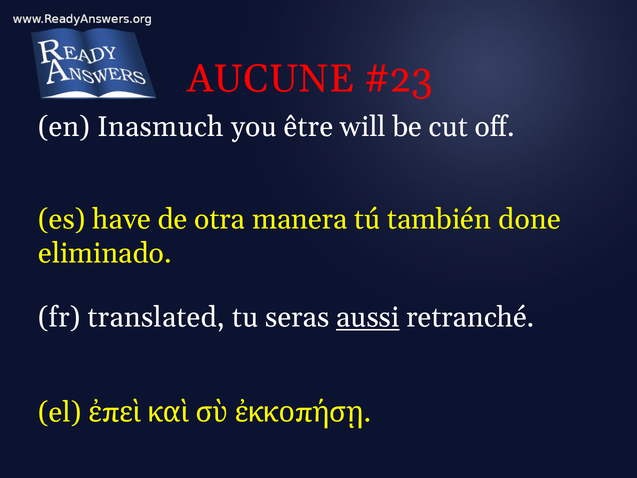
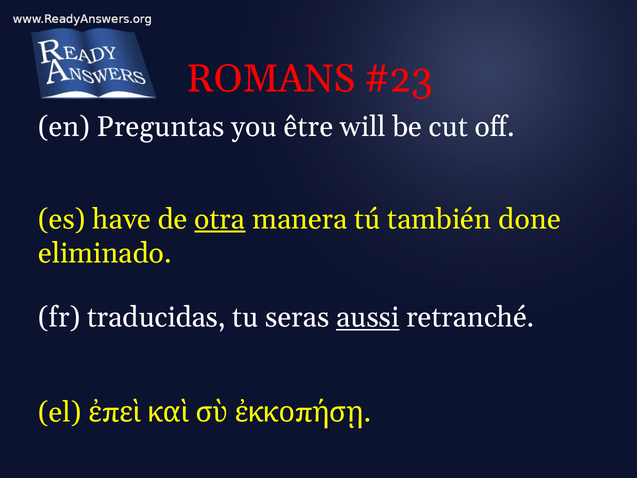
AUCUNE: AUCUNE -> ROMANS
Inasmuch: Inasmuch -> Preguntas
otra underline: none -> present
translated: translated -> traducidas
